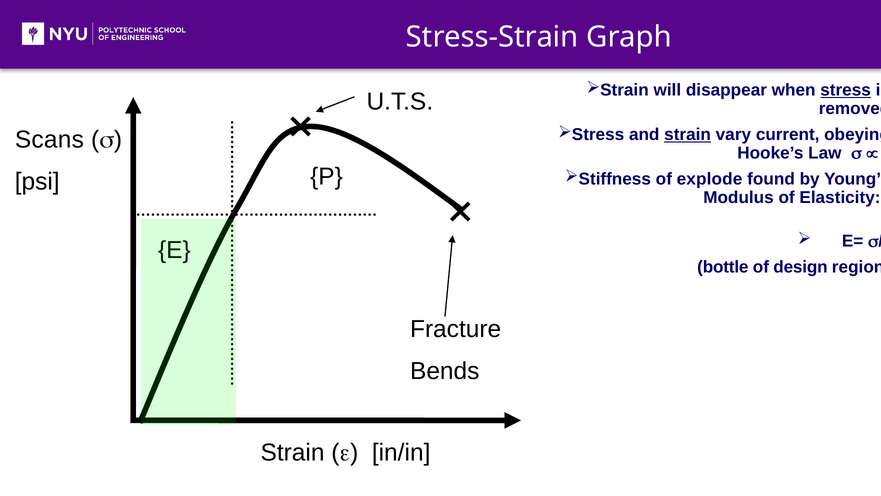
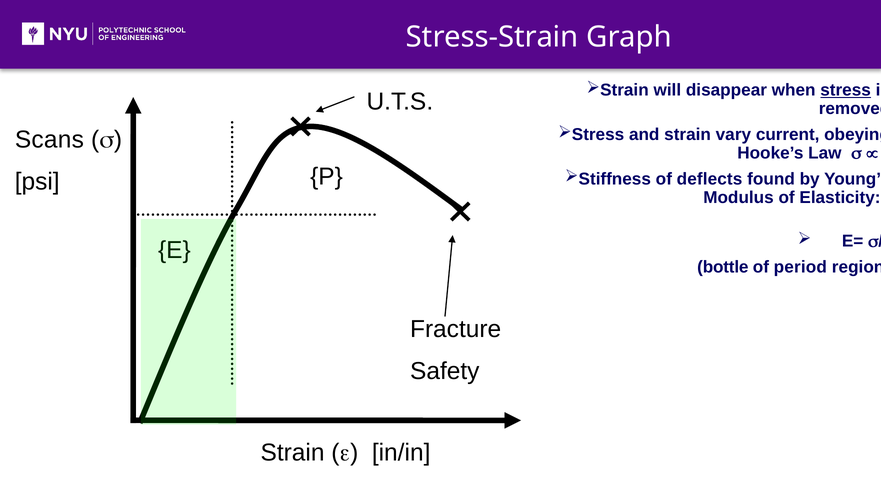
strain at (688, 134) underline: present -> none
explode: explode -> deflects
design: design -> period
Bends: Bends -> Safety
